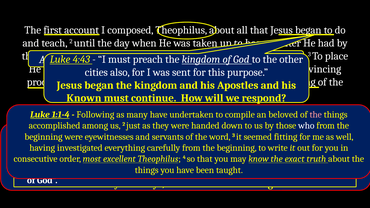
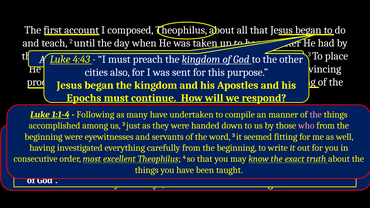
Known: Known -> Epochs
beloved: beloved -> manner
who at (306, 126) colour: white -> pink
